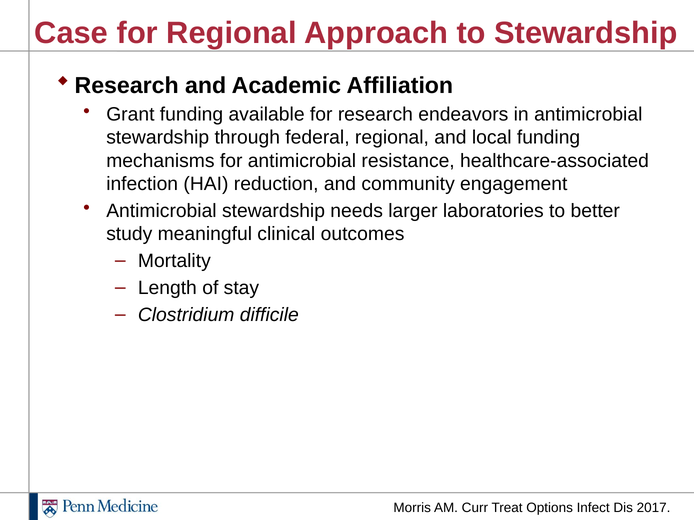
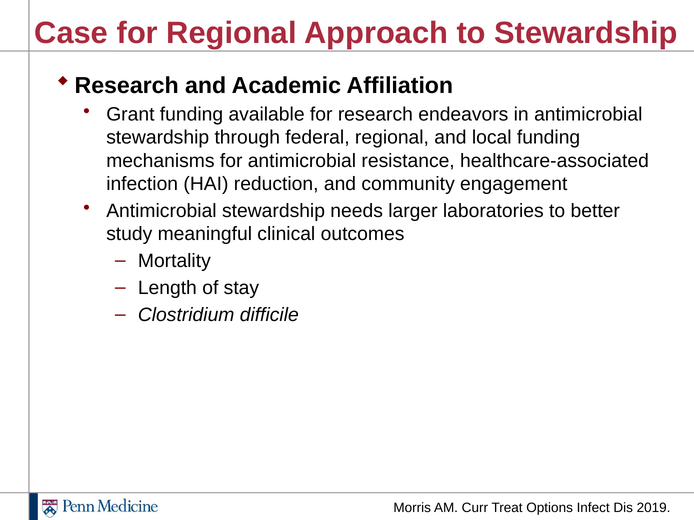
2017: 2017 -> 2019
